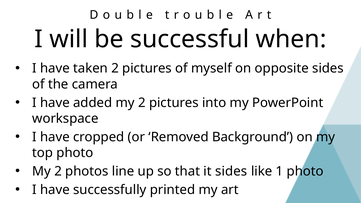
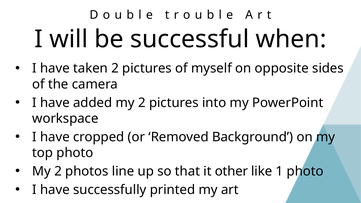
it sides: sides -> other
